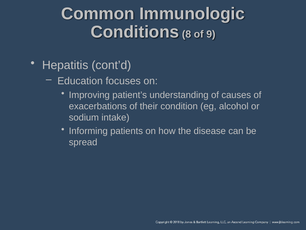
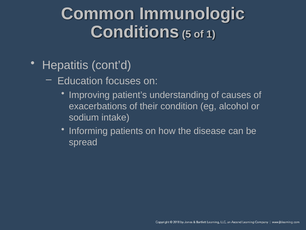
8: 8 -> 5
9: 9 -> 1
